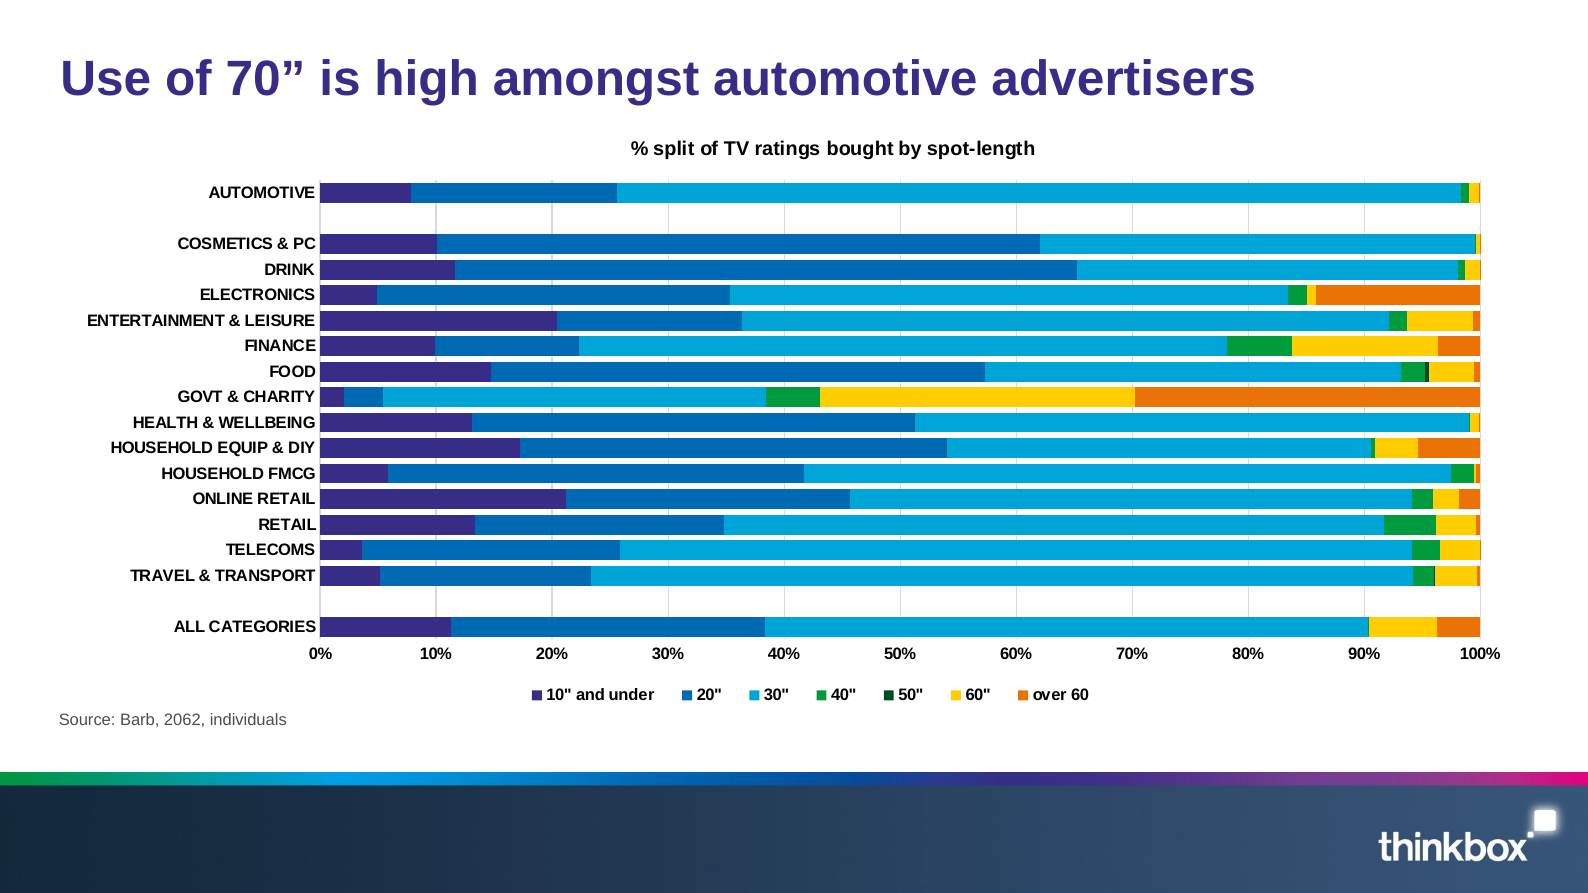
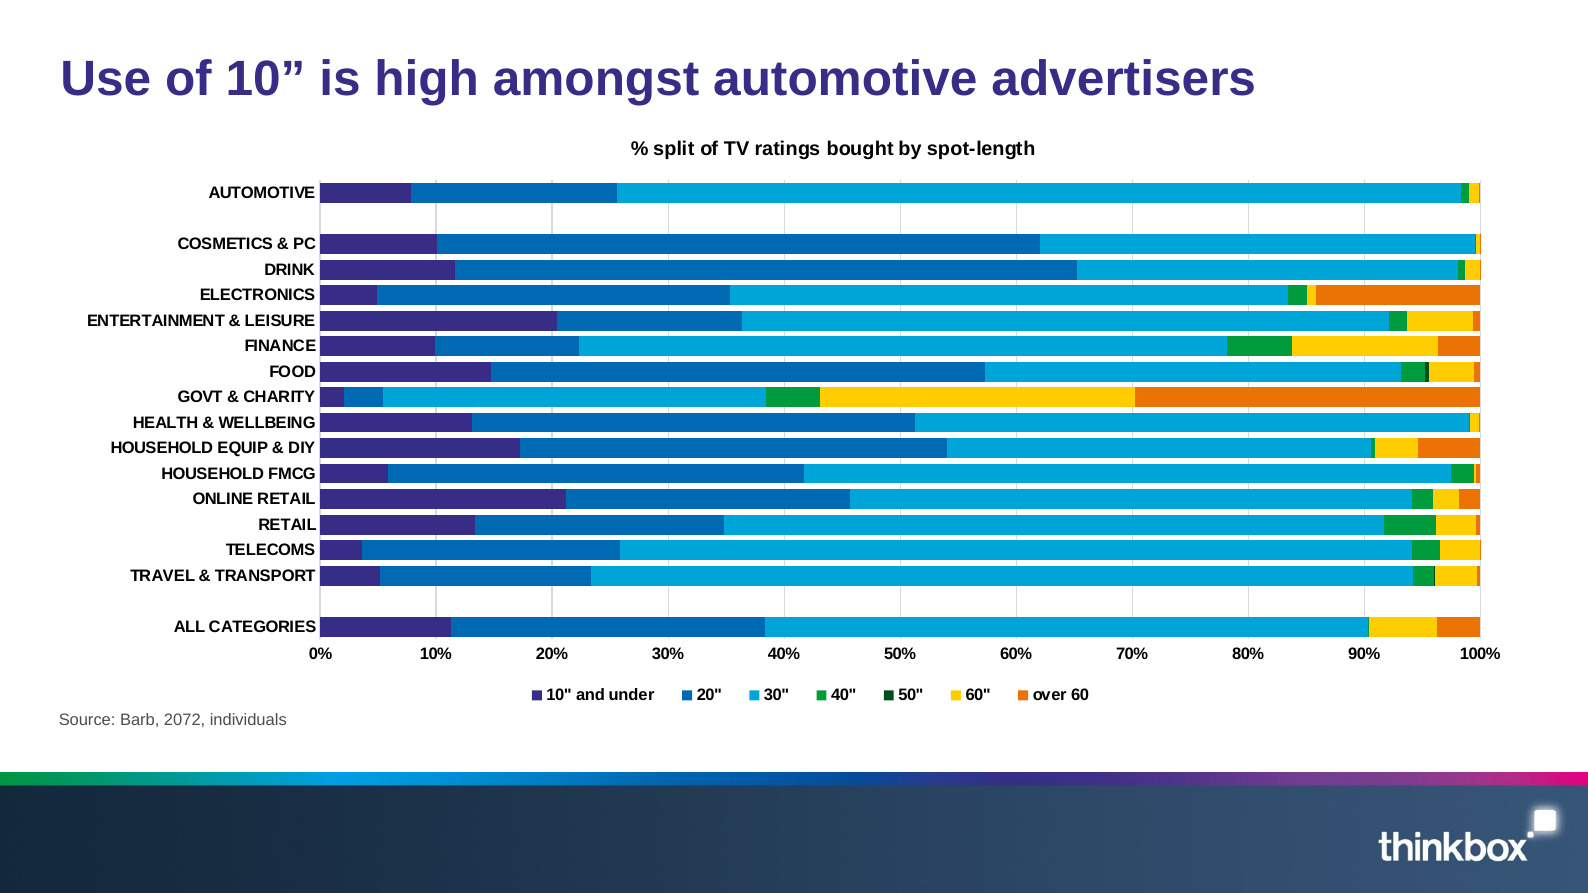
of 70: 70 -> 10
2062: 2062 -> 2072
